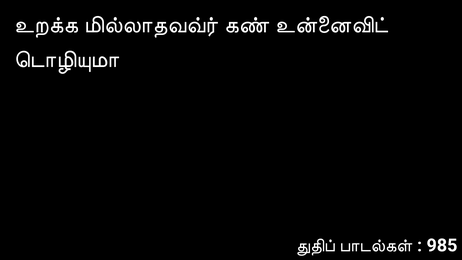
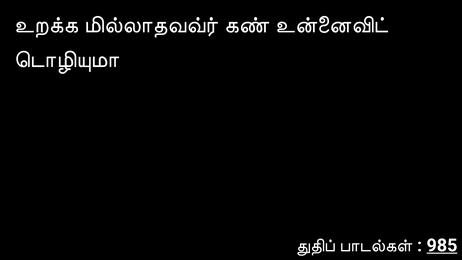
985 underline: none -> present
